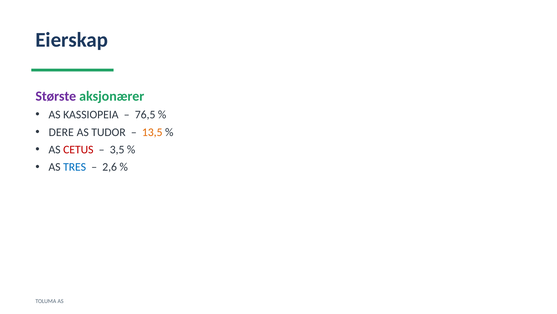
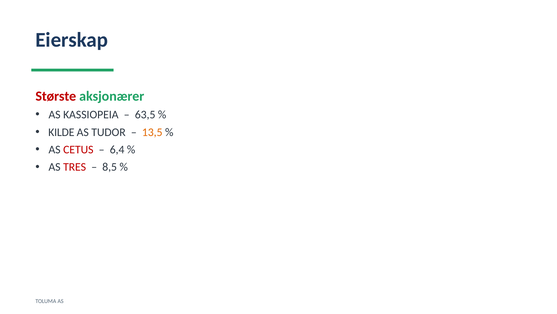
Største colour: purple -> red
76,5: 76,5 -> 63,5
DERE: DERE -> KILDE
3,5: 3,5 -> 6,4
TRES colour: blue -> red
2,6: 2,6 -> 8,5
